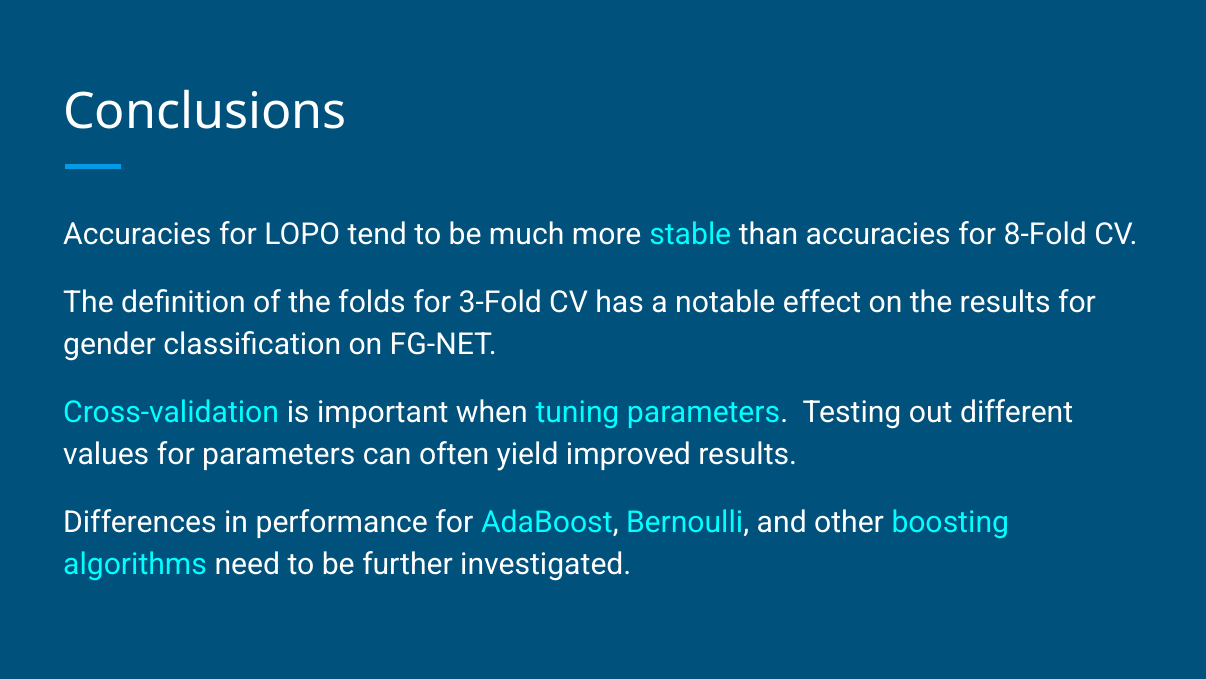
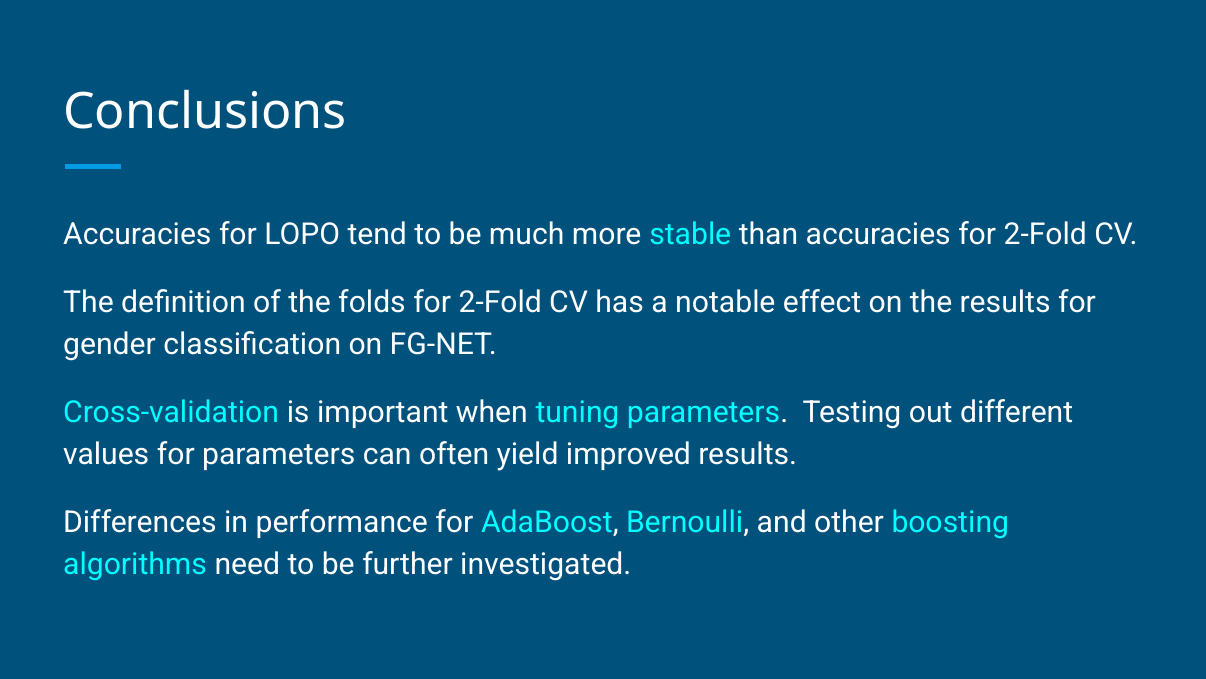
accuracies for 8-Fold: 8-Fold -> 2-Fold
folds for 3-Fold: 3-Fold -> 2-Fold
